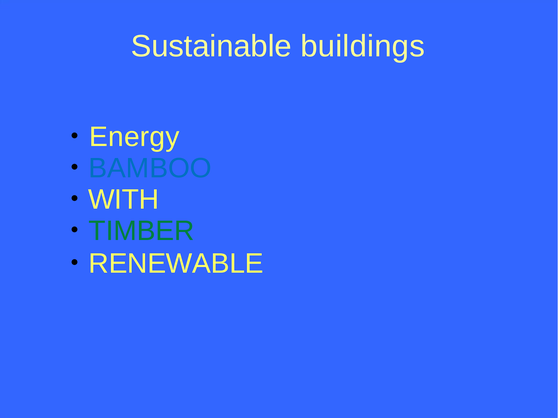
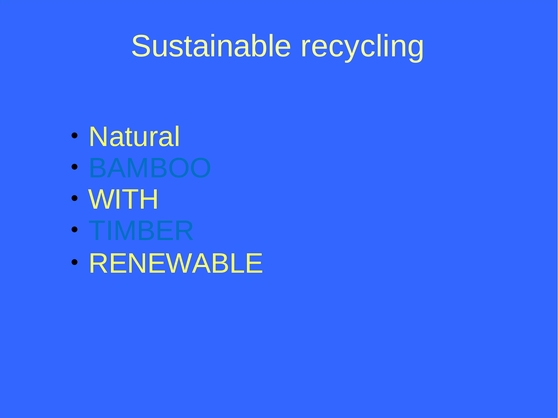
buildings: buildings -> recycling
Energy: Energy -> Natural
TIMBER colour: green -> blue
